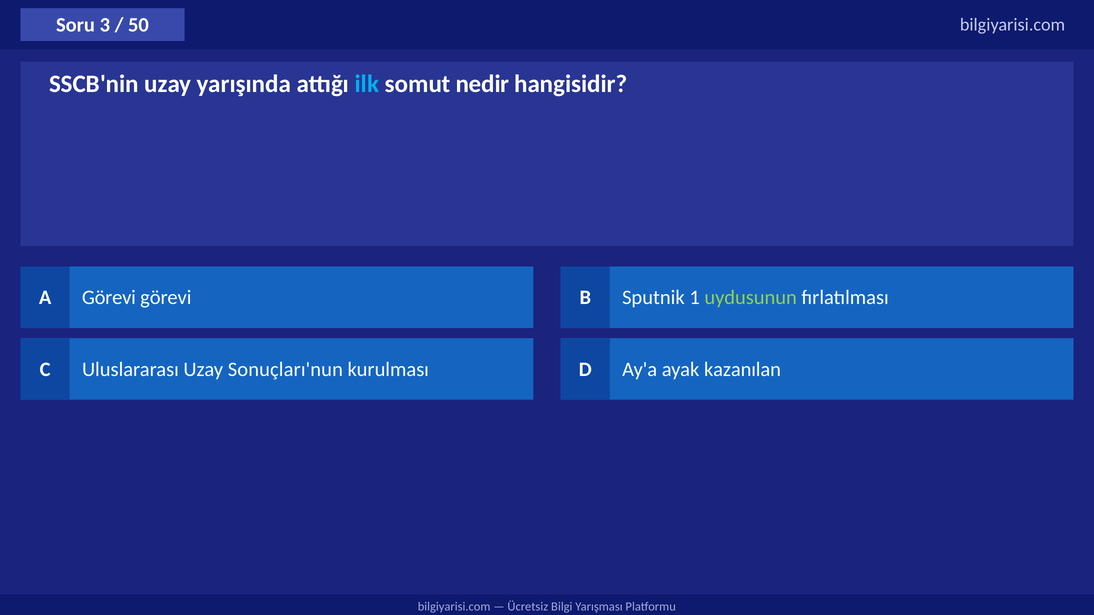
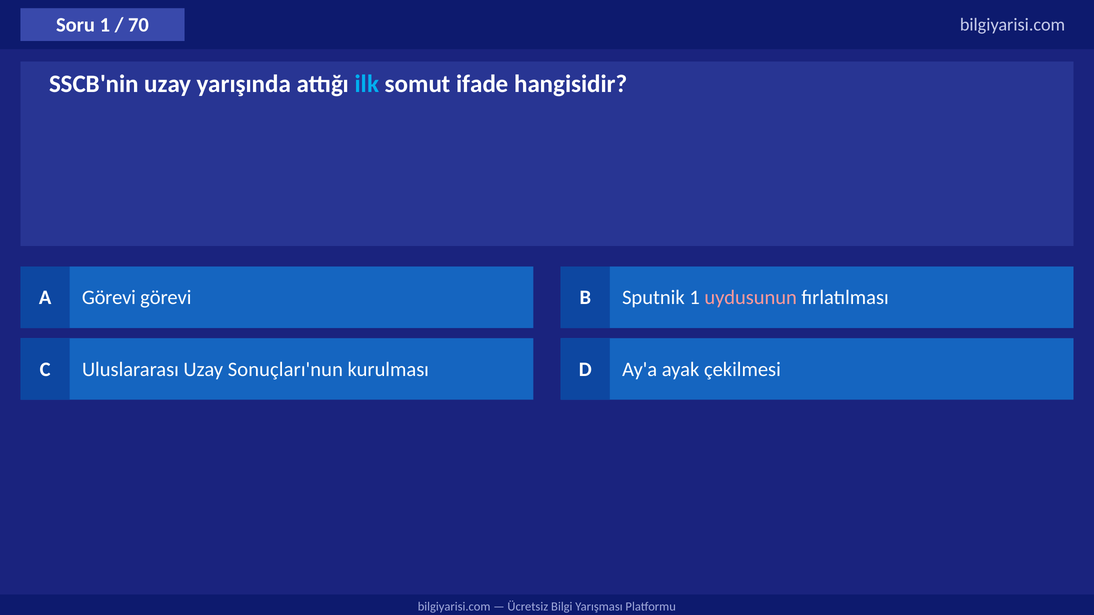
Soru 3: 3 -> 1
50: 50 -> 70
nedir: nedir -> ifade
uydusunun colour: light green -> pink
kazanılan: kazanılan -> çekilmesi
